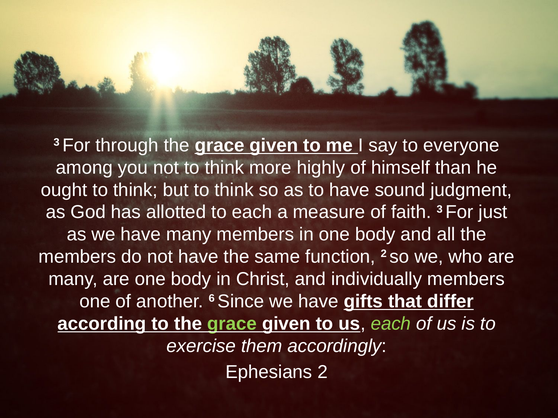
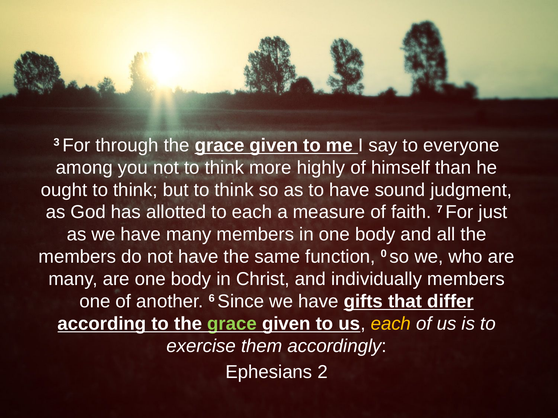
faith 3: 3 -> 7
function 2: 2 -> 0
each at (391, 324) colour: light green -> yellow
